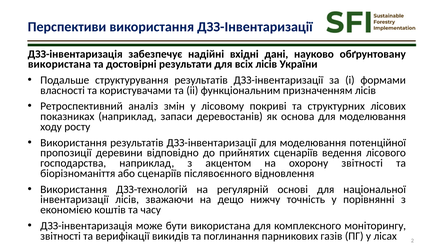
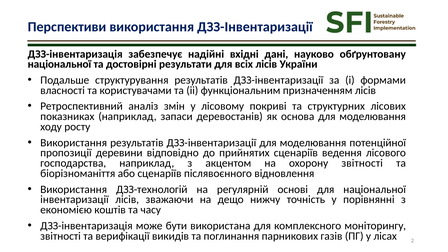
використана at (59, 64): використана -> національної
